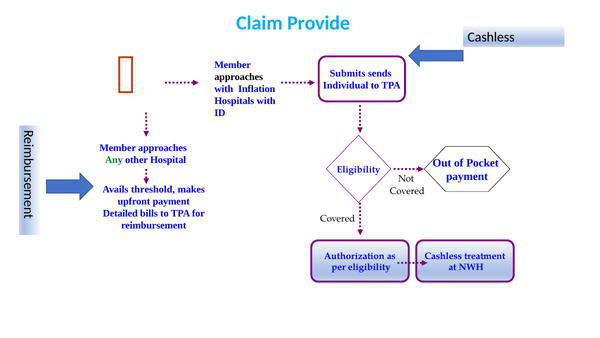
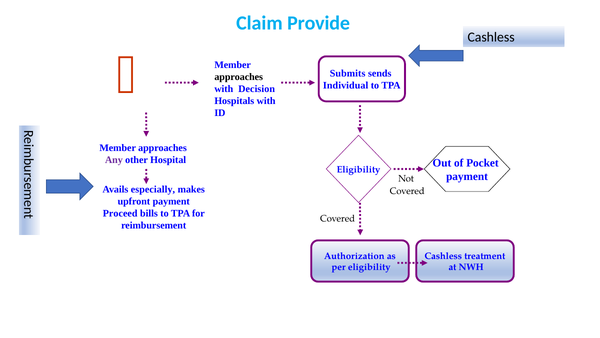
Inflation: Inflation -> Decision
Any colour: green -> purple
threshold: threshold -> especially
Detailed: Detailed -> Proceed
